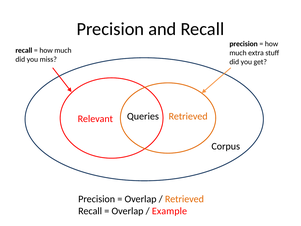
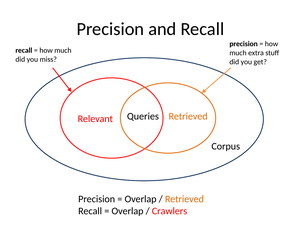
Example: Example -> Crawlers
